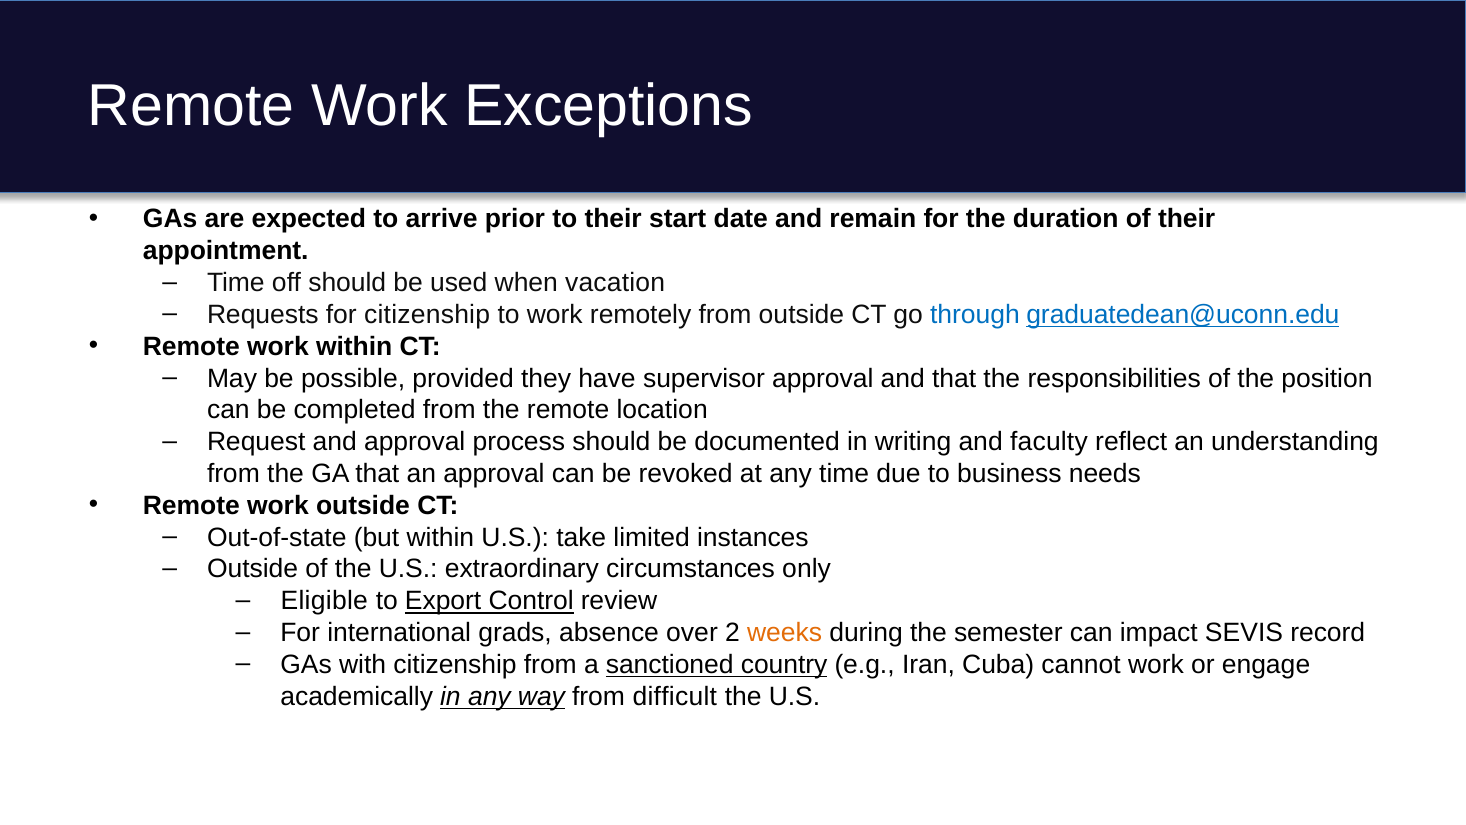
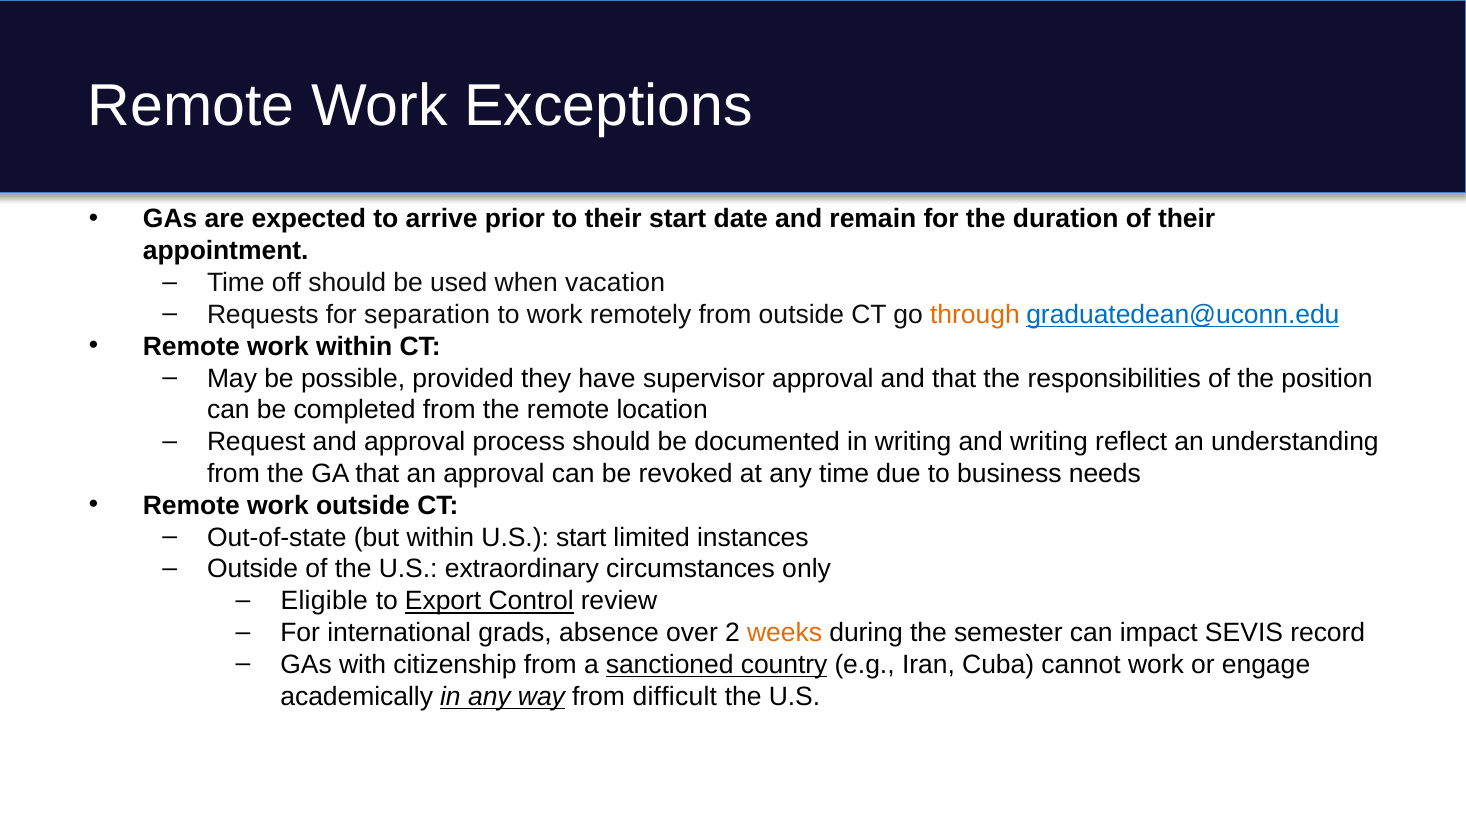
for citizenship: citizenship -> separation
through colour: blue -> orange
and faculty: faculty -> writing
U.S take: take -> start
